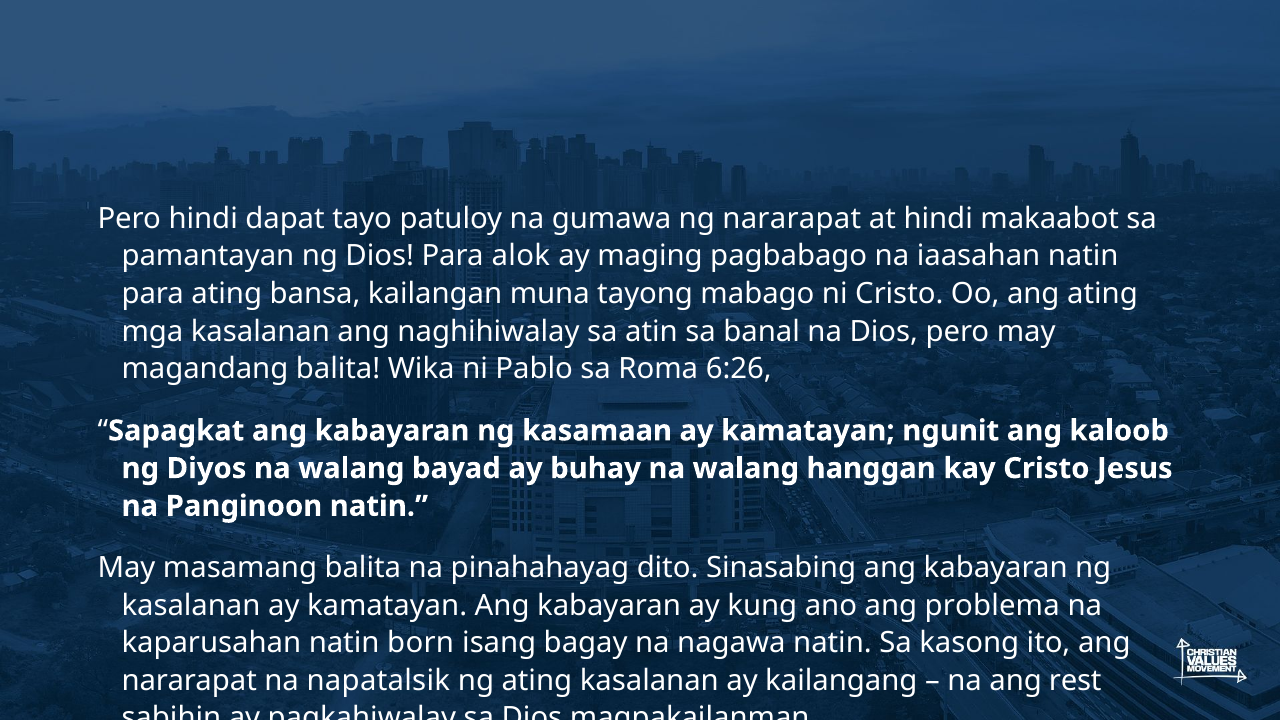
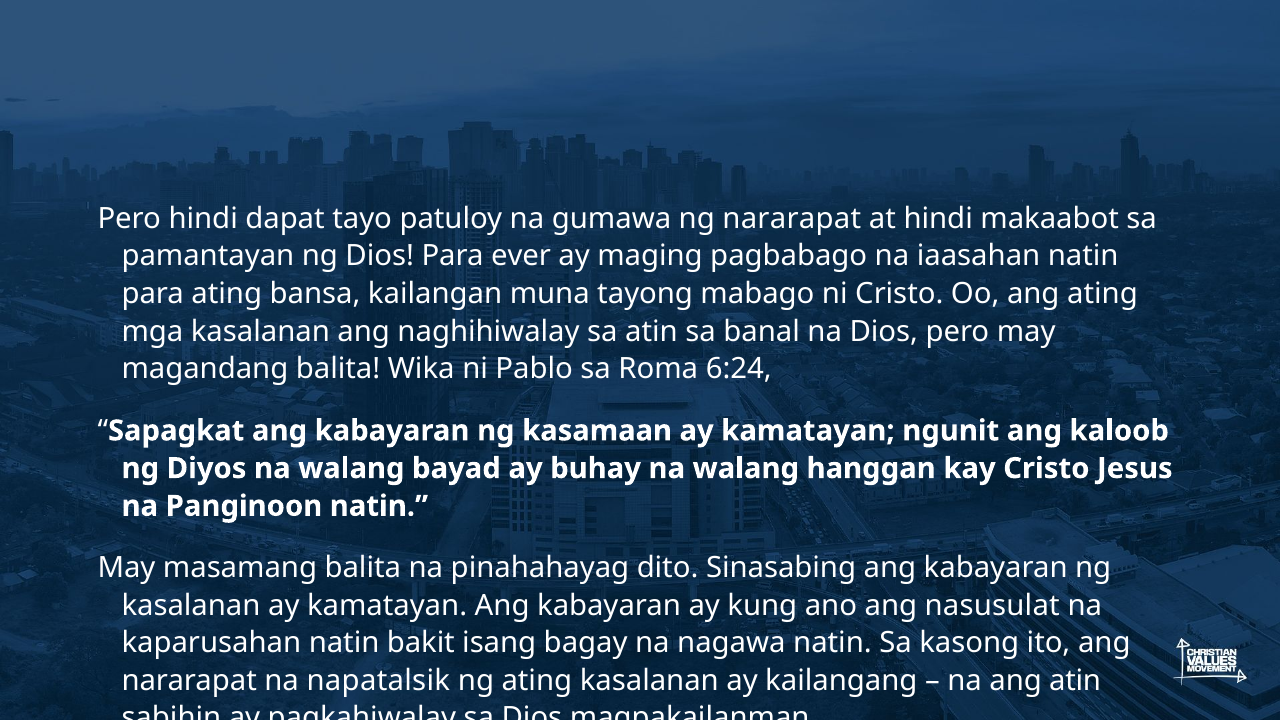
alok: alok -> ever
6:26: 6:26 -> 6:24
problema: problema -> nasusulat
born: born -> bakit
ang rest: rest -> atin
